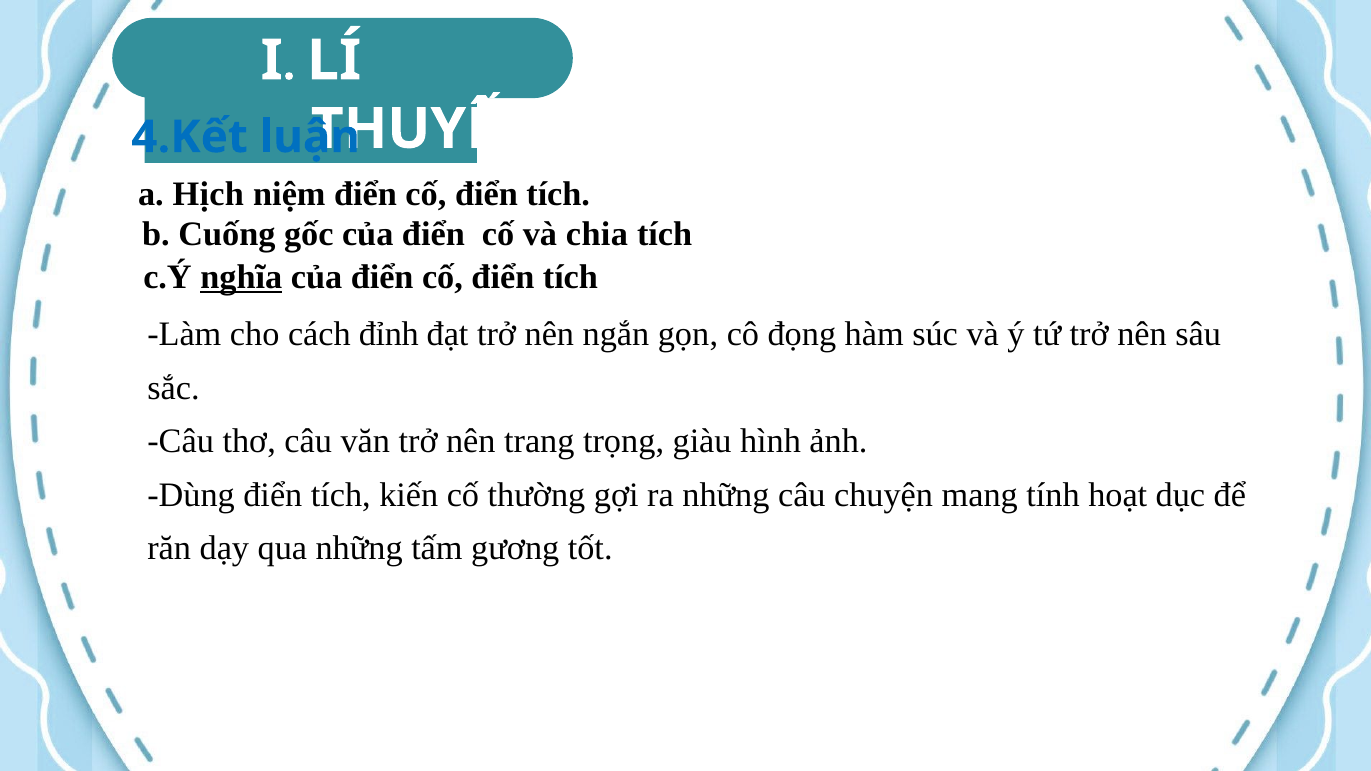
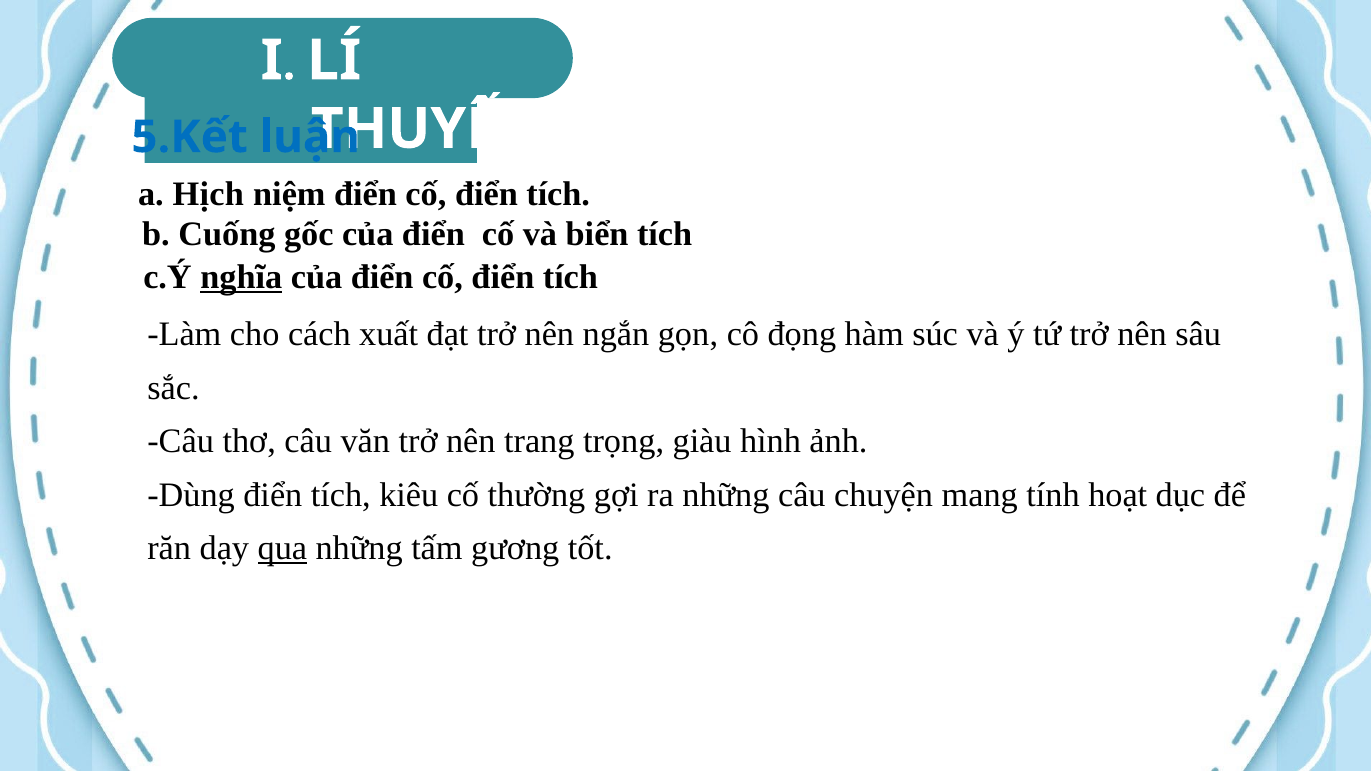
4.Kết: 4.Kết -> 5.Kết
chia: chia -> biển
đỉnh: đỉnh -> xuất
kiến: kiến -> kiêu
qua underline: none -> present
